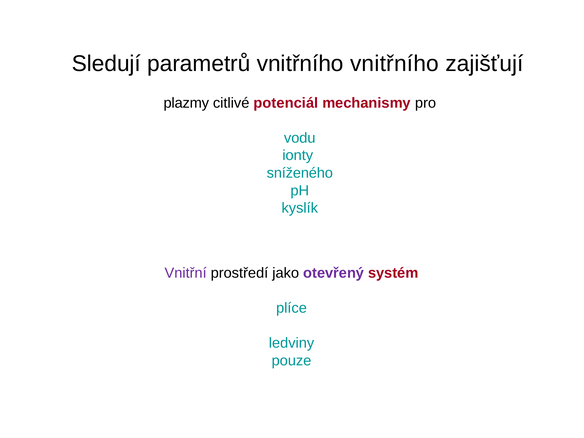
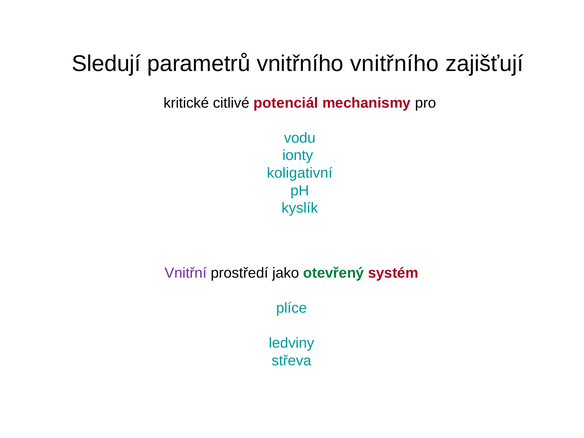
plazmy: plazmy -> kritické
sníženého: sníženého -> koligativní
otevřený colour: purple -> green
pouze: pouze -> střeva
